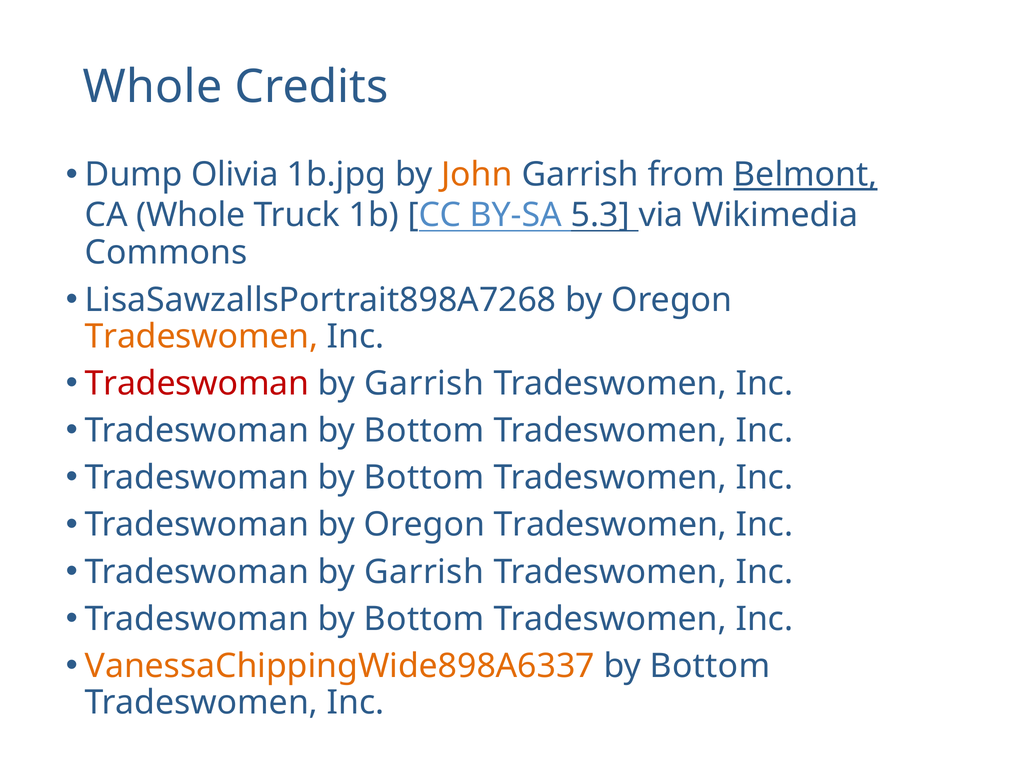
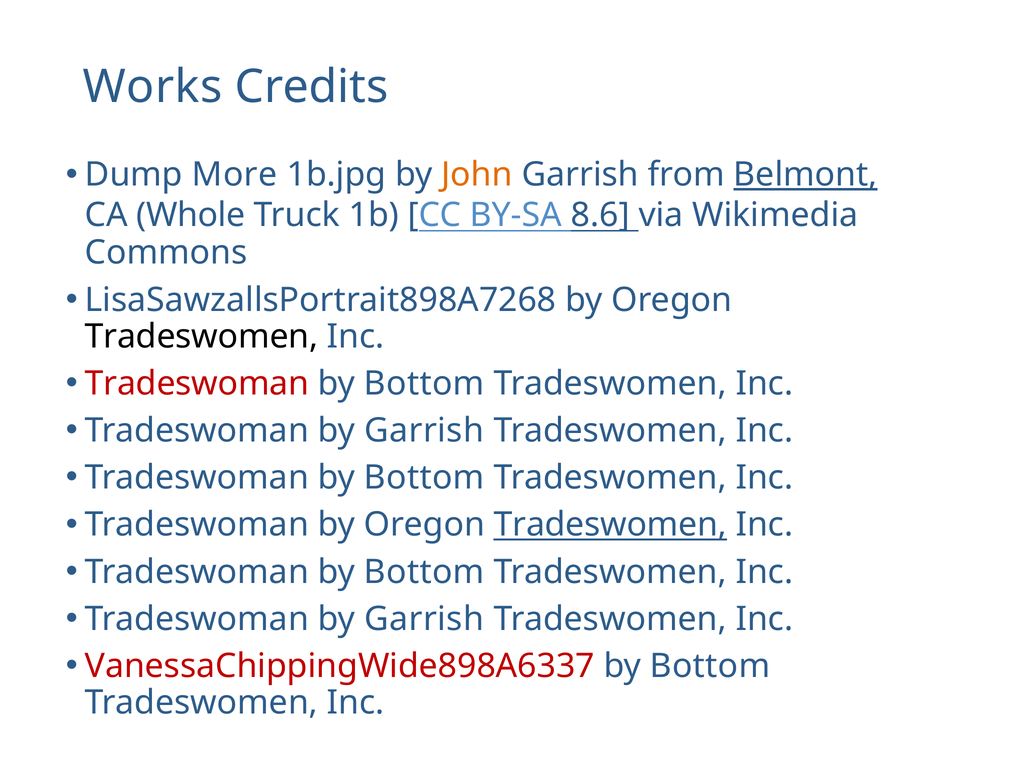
Whole at (153, 87): Whole -> Works
Olivia: Olivia -> More
5.3: 5.3 -> 8.6
Tradeswomen at (202, 336) colour: orange -> black
Garrish at (424, 384): Garrish -> Bottom
Bottom at (424, 431): Bottom -> Garrish
Tradeswomen at (610, 525) underline: none -> present
Garrish at (424, 572): Garrish -> Bottom
Bottom at (424, 619): Bottom -> Garrish
VanessaChippingWide898A6337 colour: orange -> red
